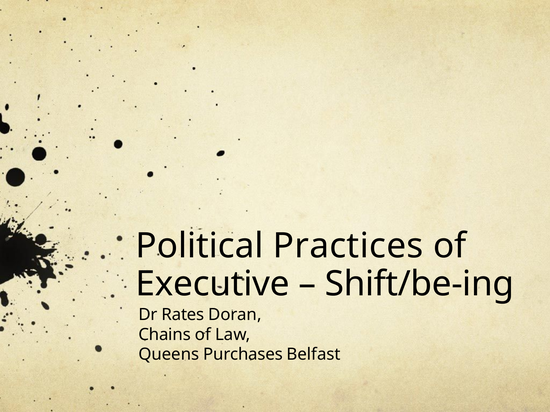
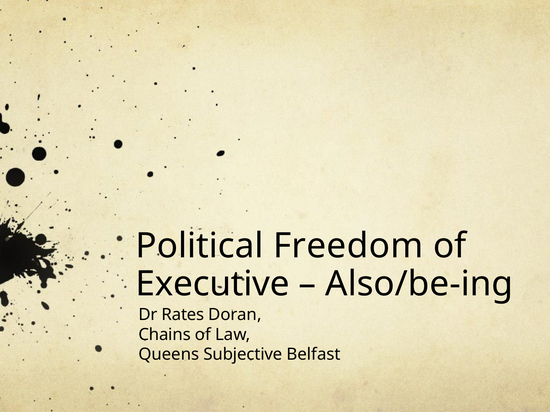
Practices: Practices -> Freedom
Shift/be-ing: Shift/be-ing -> Also/be-ing
Purchases: Purchases -> Subjective
